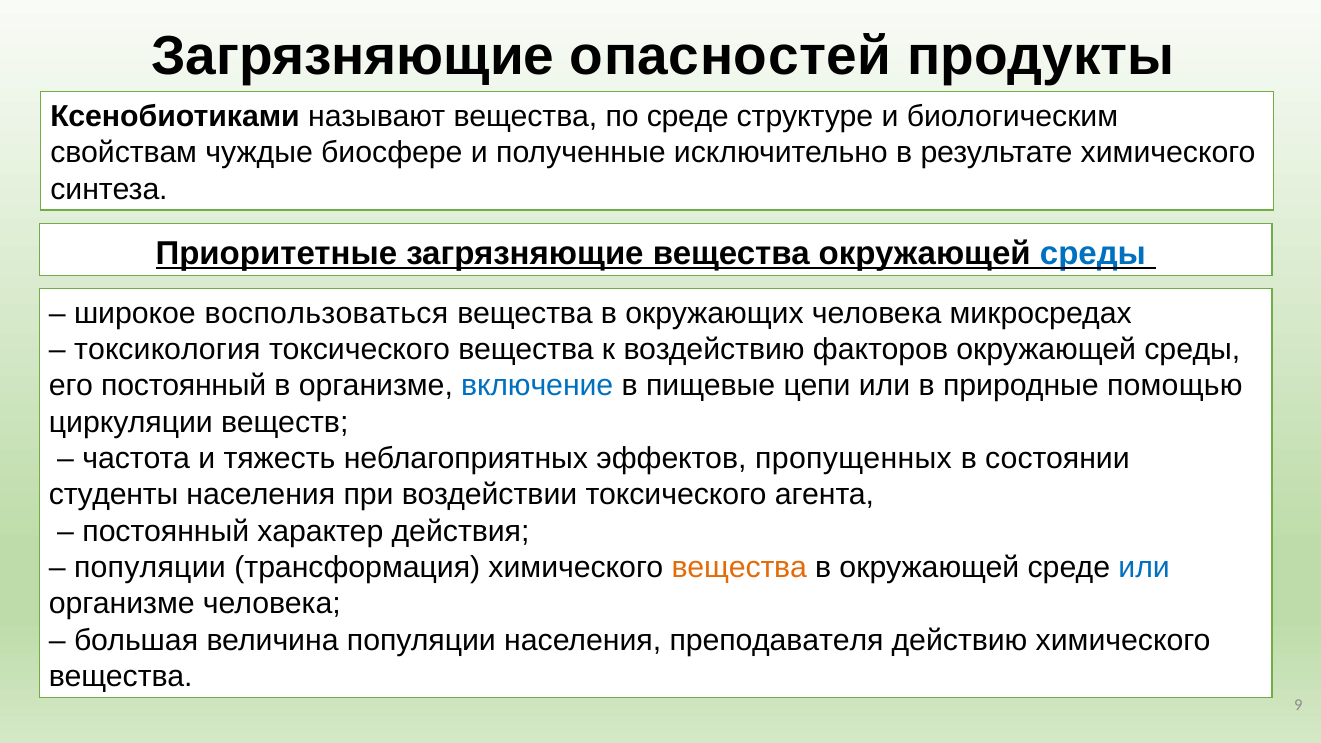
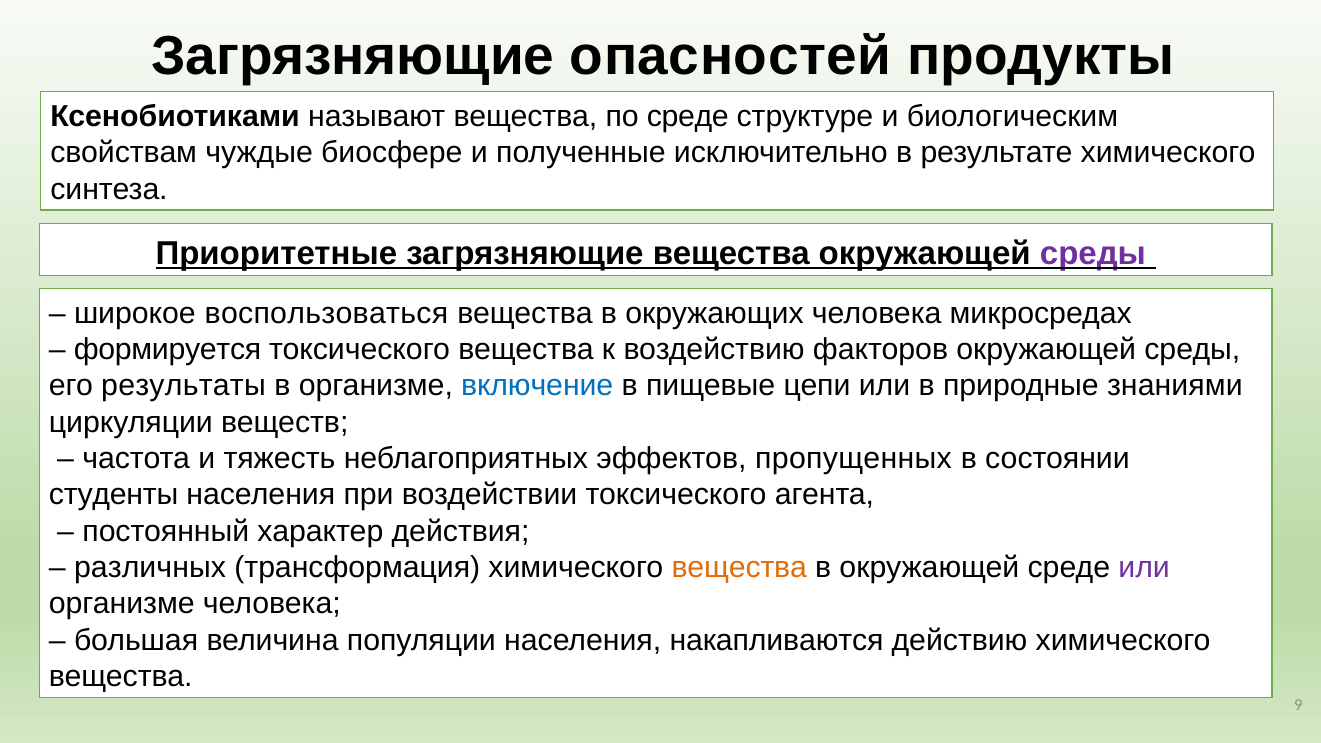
среды at (1093, 253) colour: blue -> purple
токсикология: токсикология -> формируется
его постоянный: постоянный -> результаты
помощью: помощью -> знаниями
популяции at (150, 568): популяции -> различных
или at (1144, 568) colour: blue -> purple
преподавателя: преподавателя -> накапливаются
